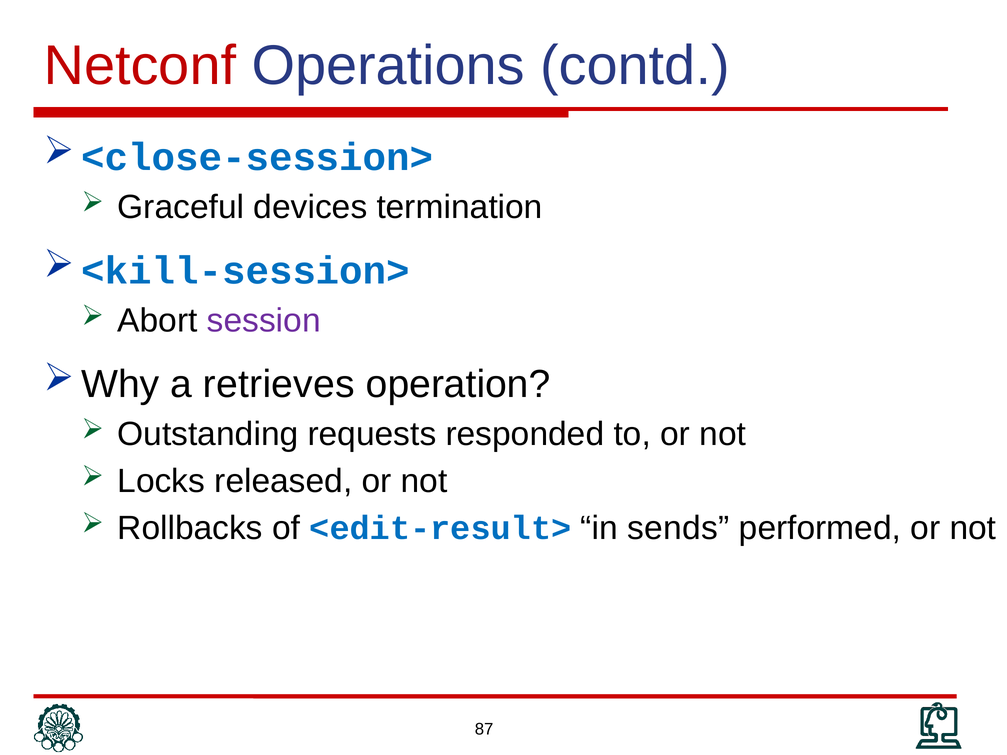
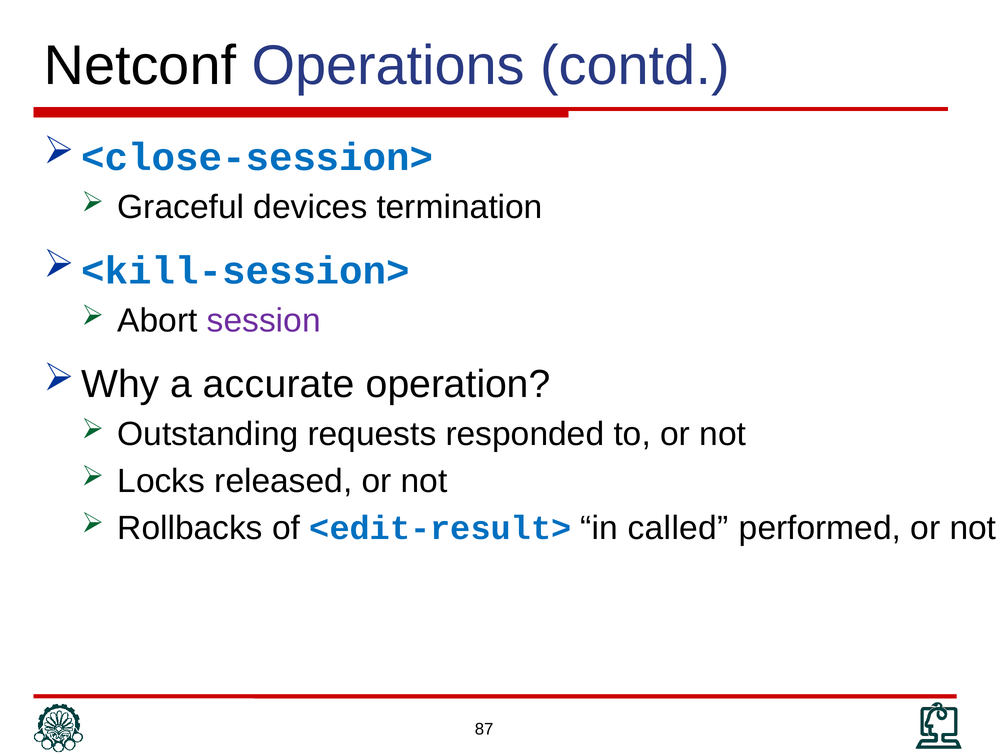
Netconf colour: red -> black
retrieves: retrieves -> accurate
sends: sends -> called
